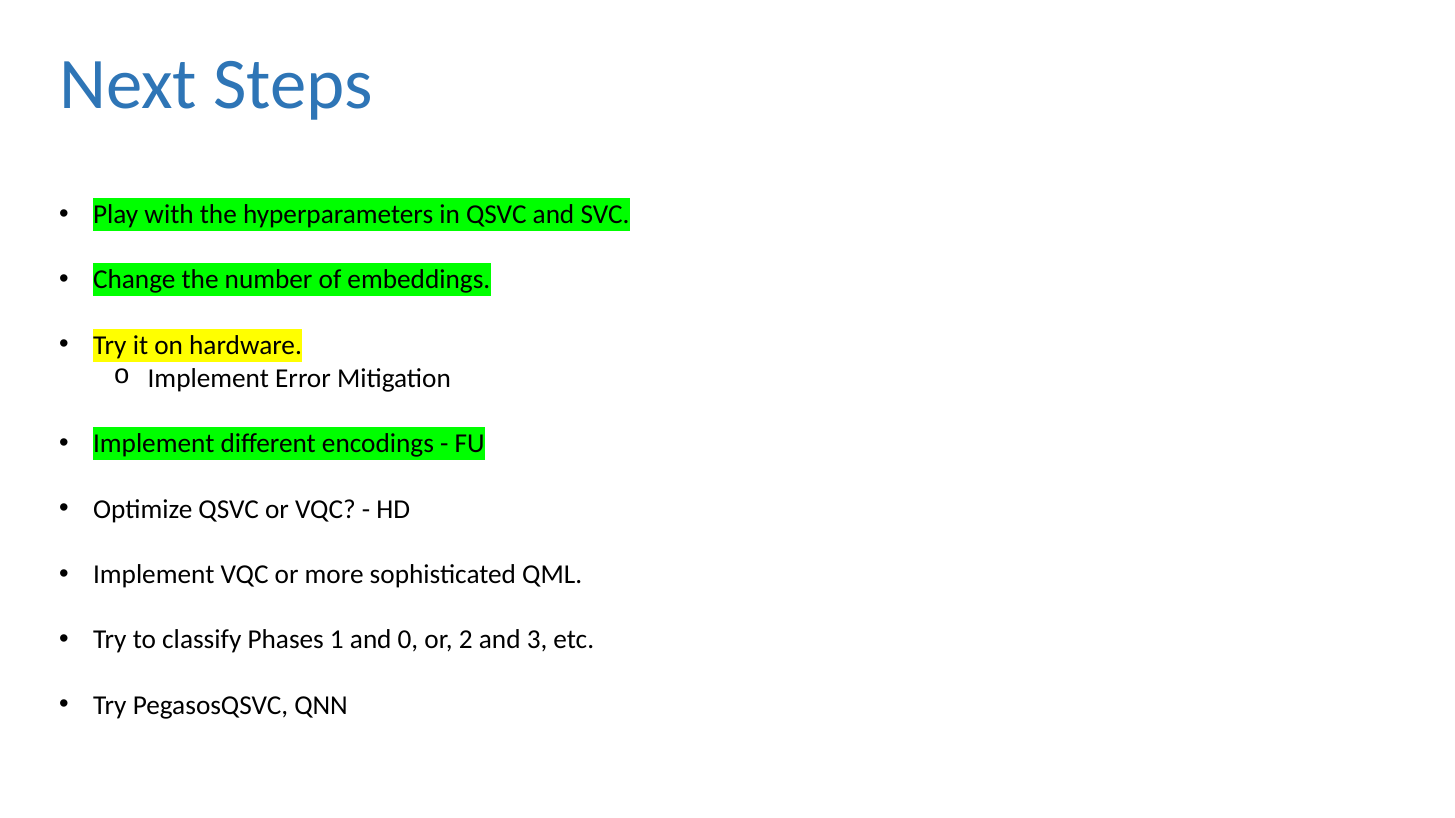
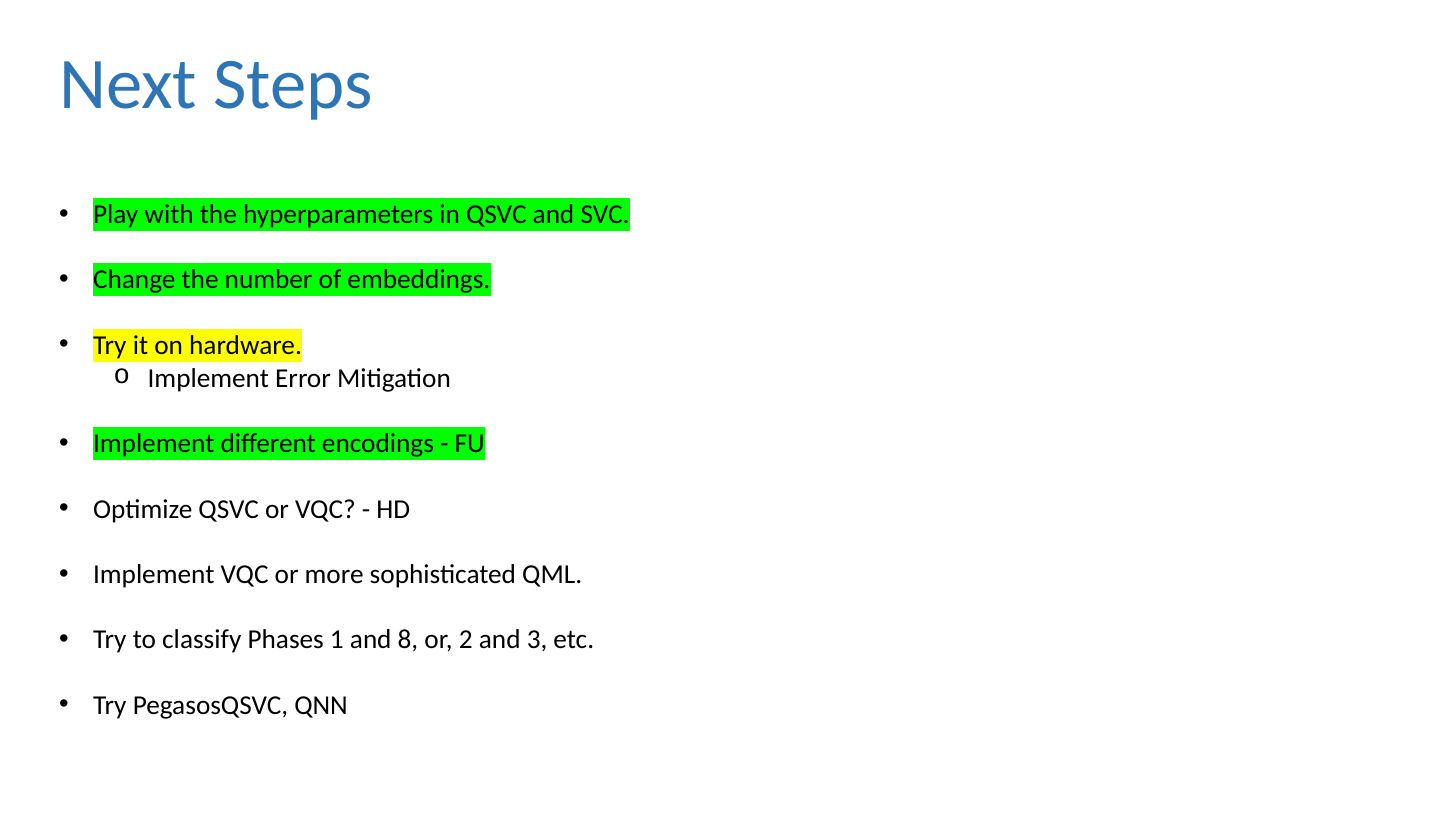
0: 0 -> 8
